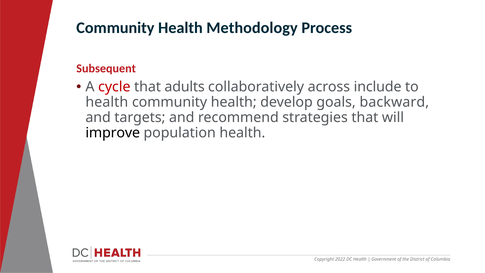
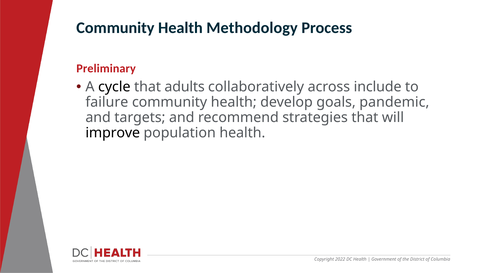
Subsequent: Subsequent -> Preliminary
cycle colour: red -> black
health at (107, 102): health -> failure
backward: backward -> pandemic
